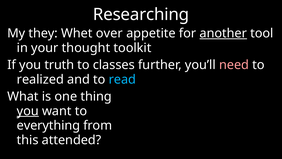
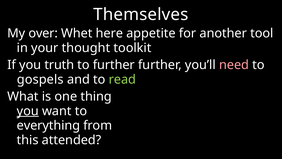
Researching: Researching -> Themselves
they: they -> over
over: over -> here
another underline: present -> none
to classes: classes -> further
realized: realized -> gospels
read colour: light blue -> light green
